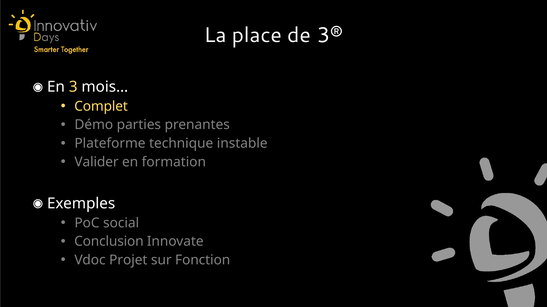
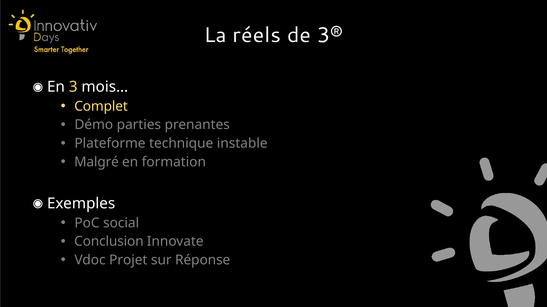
place: place -> réels
Valider: Valider -> Malgré
Fonction: Fonction -> Réponse
